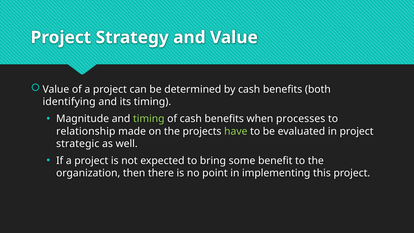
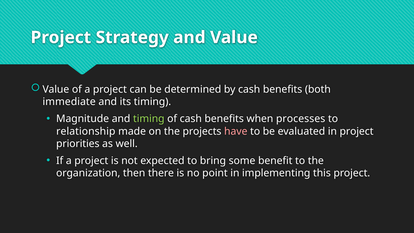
identifying: identifying -> immediate
have colour: light green -> pink
strategic: strategic -> priorities
